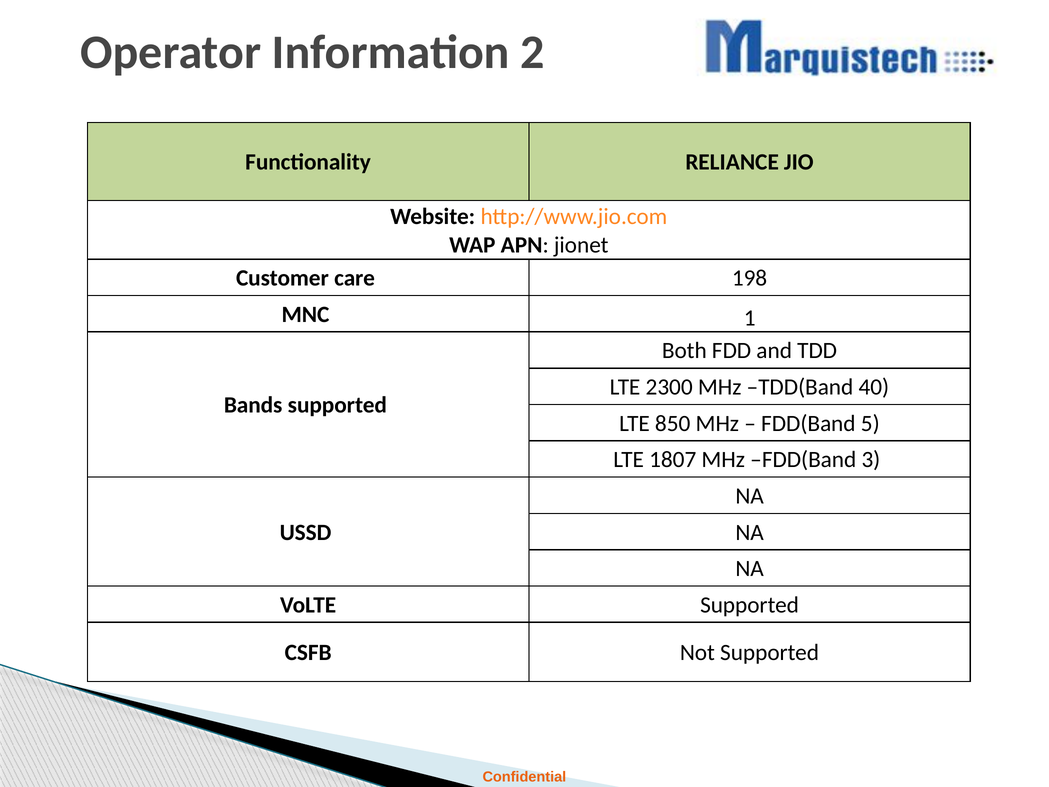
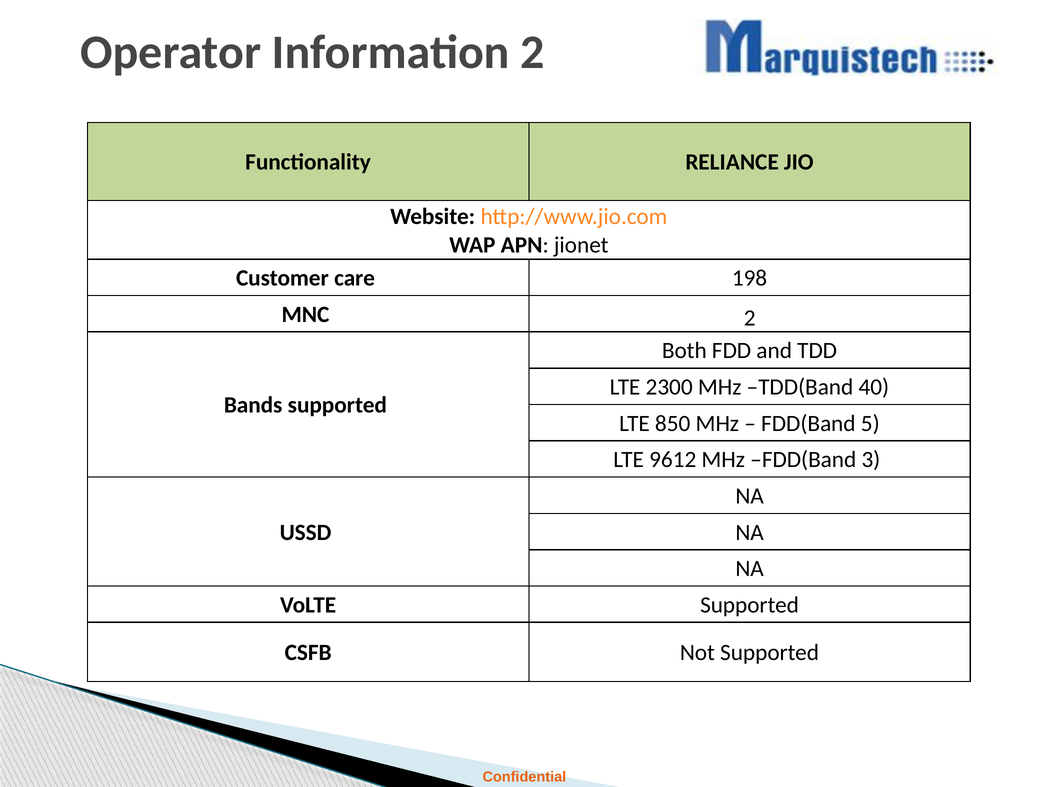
MNC 1: 1 -> 2
1807: 1807 -> 9612
